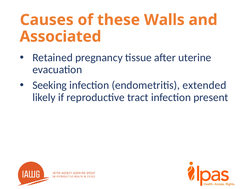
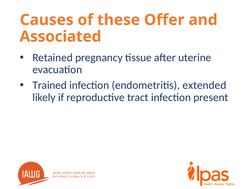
Walls: Walls -> Offer
Seeking: Seeking -> Trained
